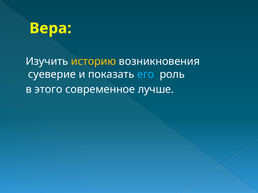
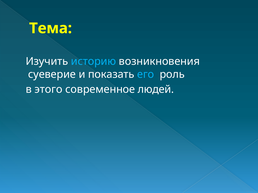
Вера: Вера -> Тема
историю colour: yellow -> light blue
лучше: лучше -> людей
